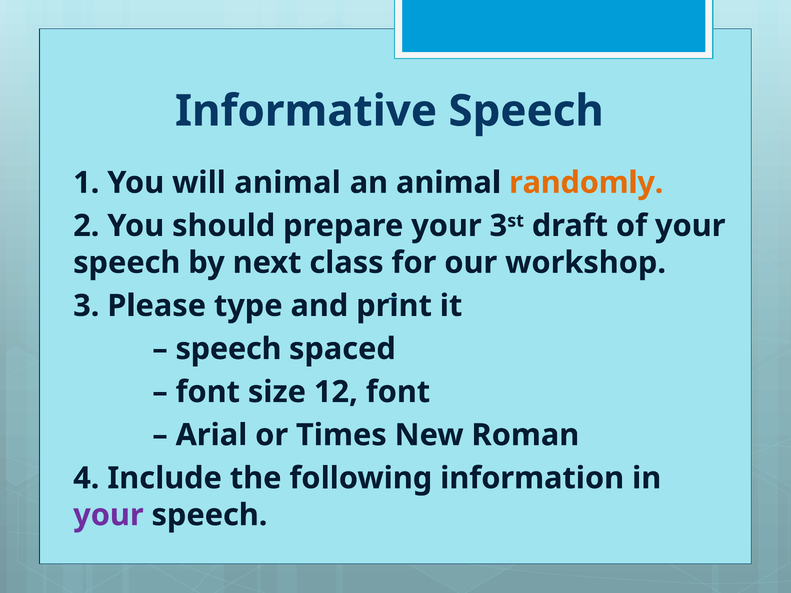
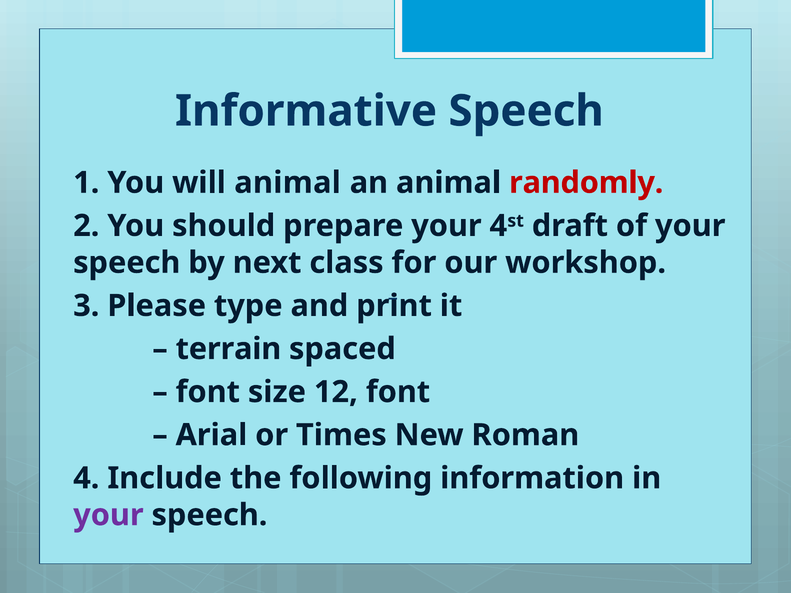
randomly colour: orange -> red
your 3: 3 -> 4
speech at (229, 349): speech -> terrain
